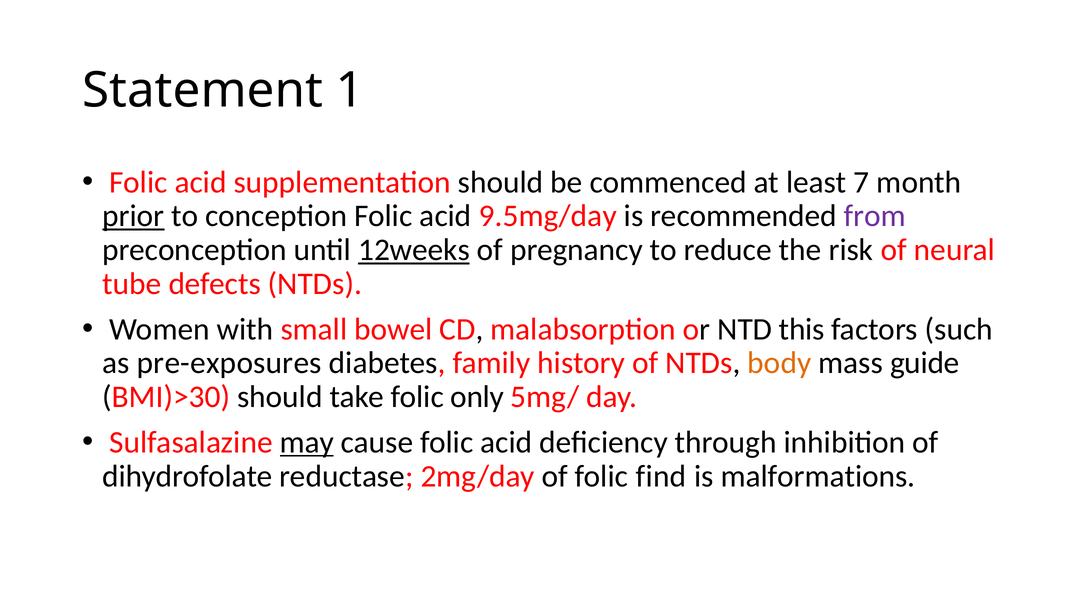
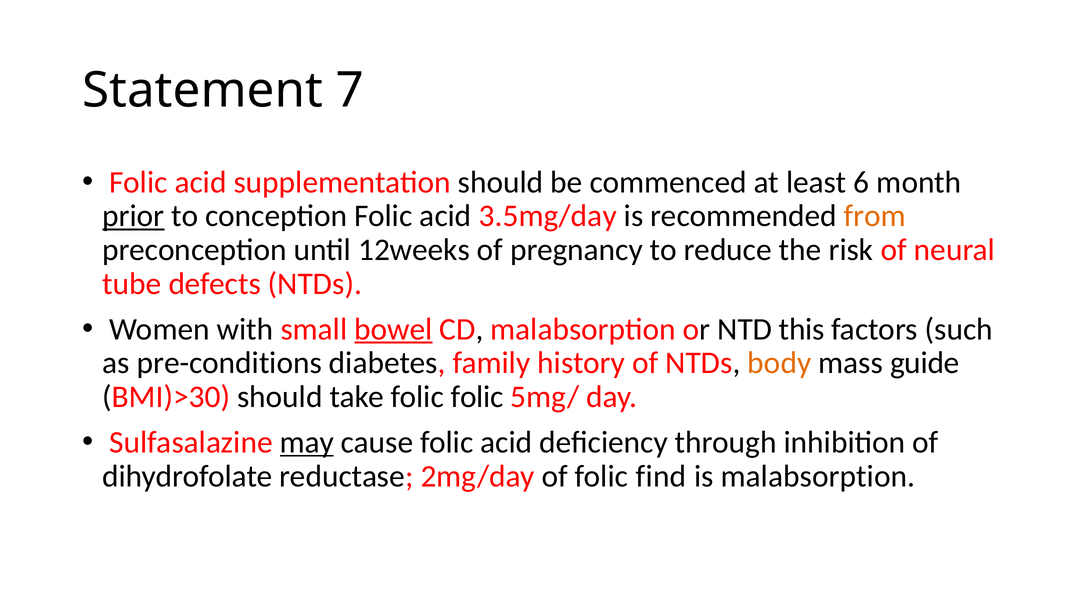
1: 1 -> 7
7: 7 -> 6
9.5mg/day: 9.5mg/day -> 3.5mg/day
from colour: purple -> orange
12weeks underline: present -> none
bowel underline: none -> present
pre-exposures: pre-exposures -> pre-conditions
folic only: only -> folic
is malformations: malformations -> malabsorption
